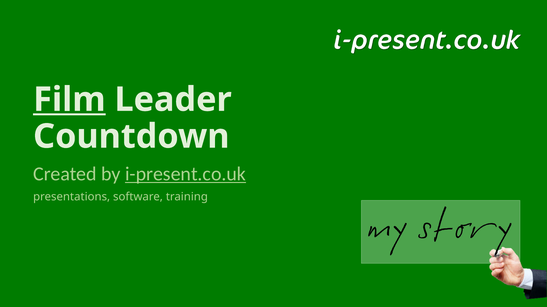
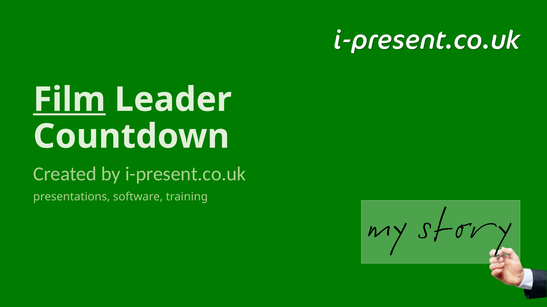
i-present.co.uk underline: present -> none
